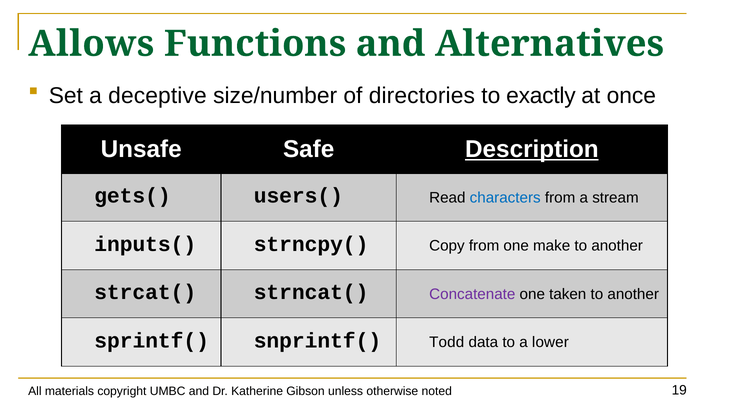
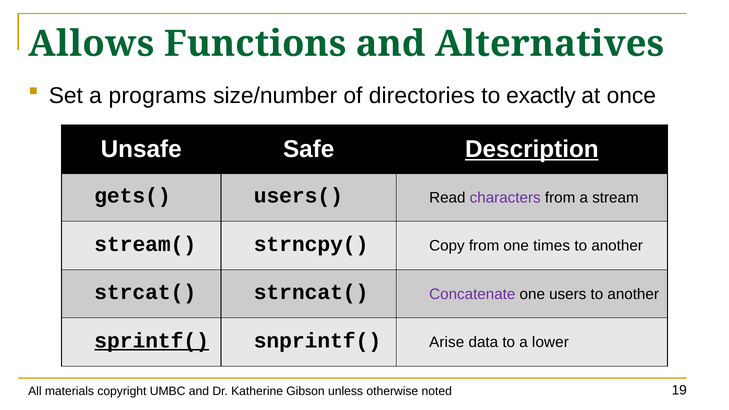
deceptive: deceptive -> programs
characters colour: blue -> purple
inputs(: inputs( -> stream(
make: make -> times
taken: taken -> users
sprintf( underline: none -> present
Todd: Todd -> Arise
